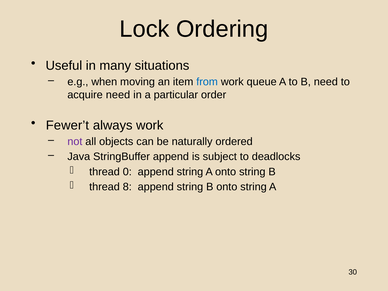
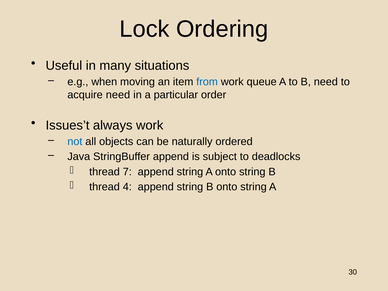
Fewer’t: Fewer’t -> Issues’t
not colour: purple -> blue
0: 0 -> 7
8: 8 -> 4
